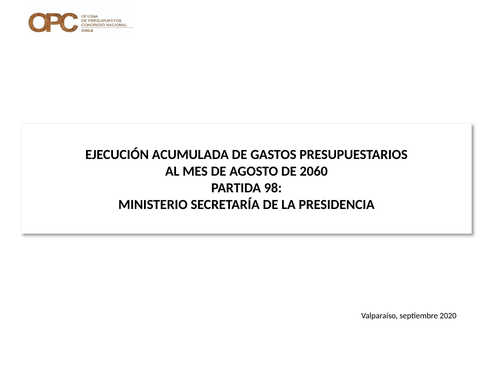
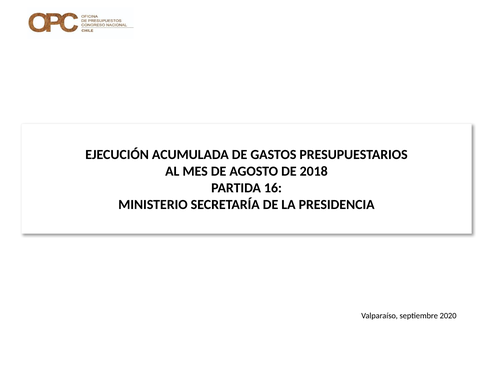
2060: 2060 -> 2018
98: 98 -> 16
